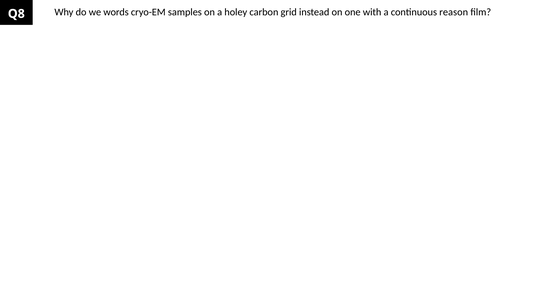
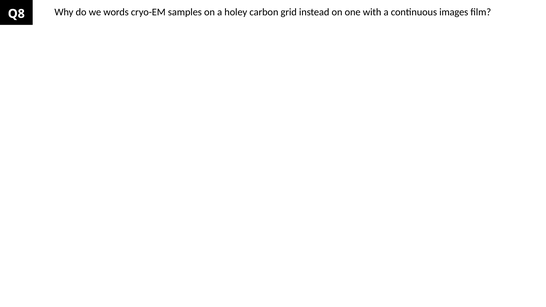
reason: reason -> images
